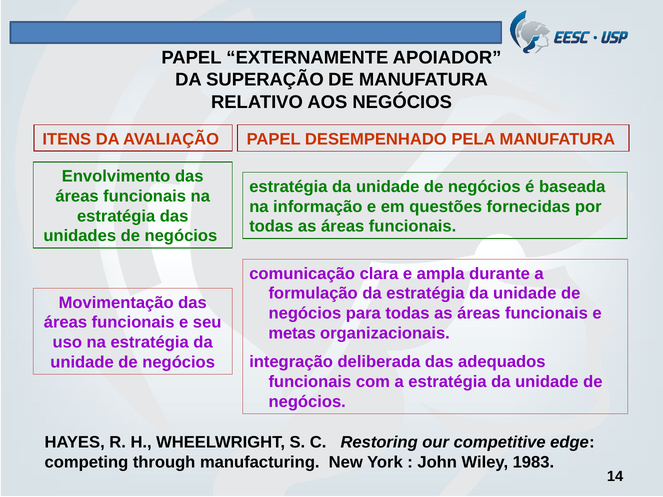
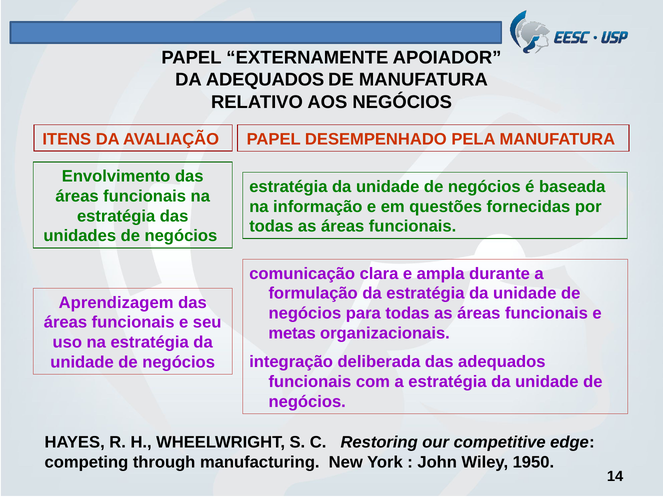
DA SUPERAÇÃO: SUPERAÇÃO -> ADEQUADOS
Movimentação: Movimentação -> Aprendizagem
1983: 1983 -> 1950
